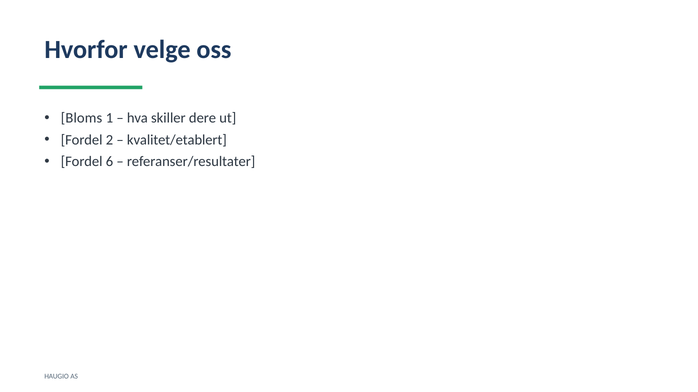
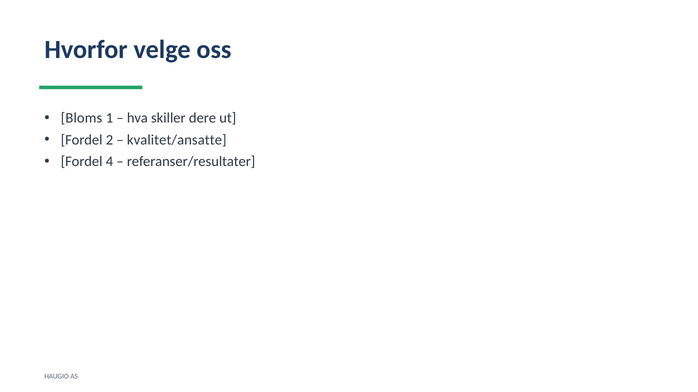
kvalitet/etablert: kvalitet/etablert -> kvalitet/ansatte
6: 6 -> 4
